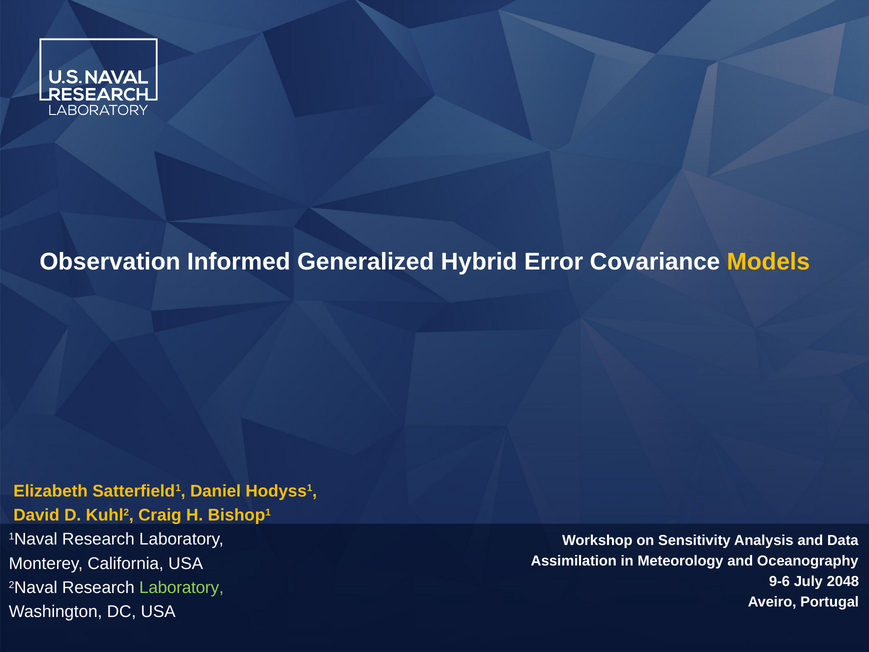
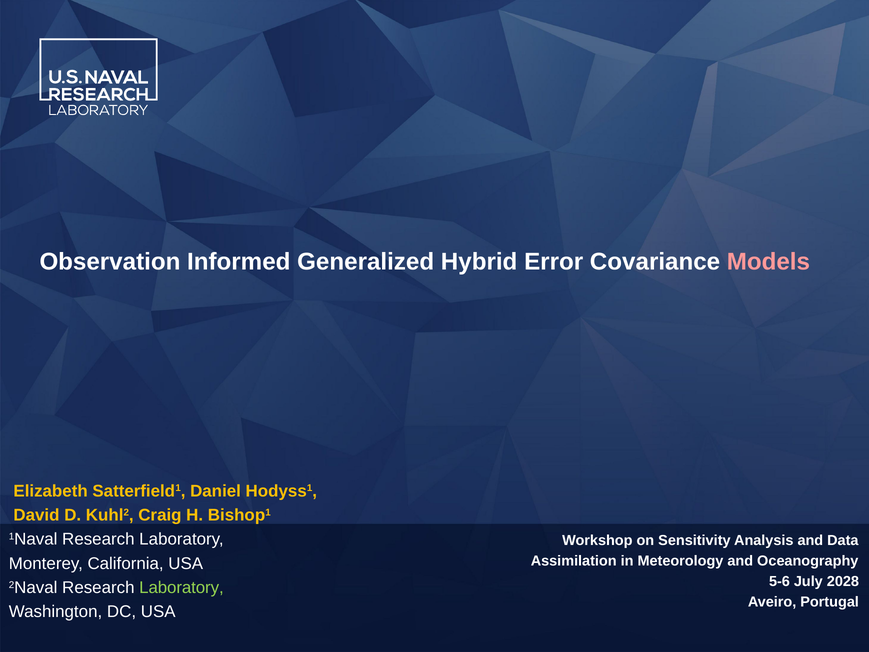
Models colour: yellow -> pink
9-6: 9-6 -> 5-6
2048: 2048 -> 2028
